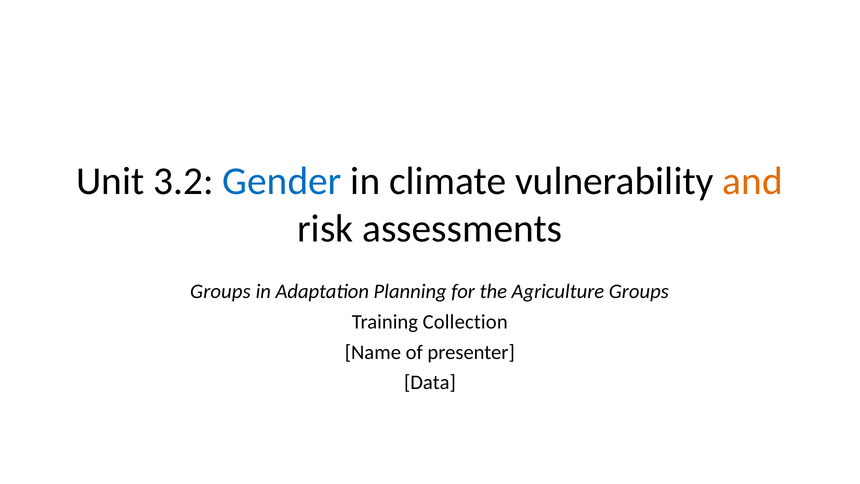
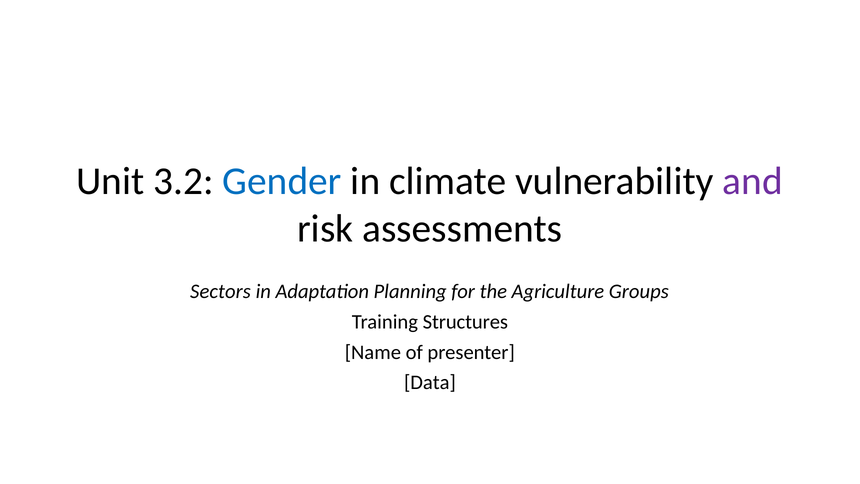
and colour: orange -> purple
Groups at (220, 291): Groups -> Sectors
Collection: Collection -> Structures
